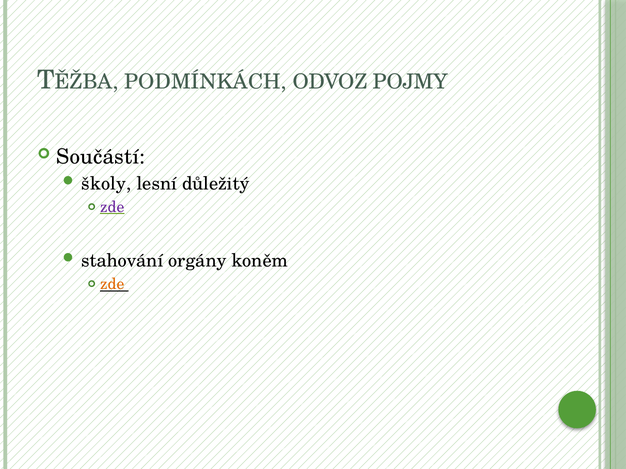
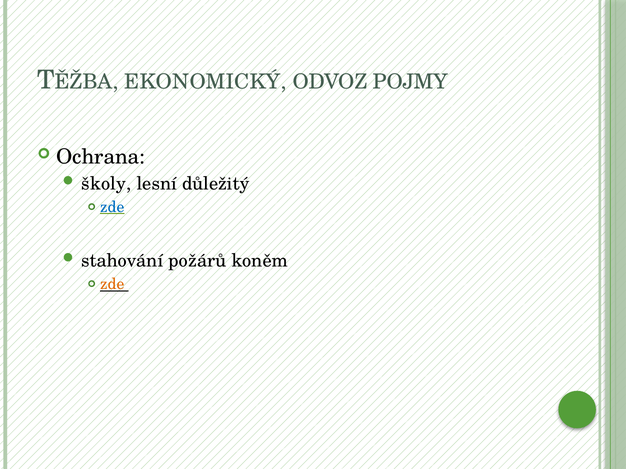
PODMÍNKÁCH: PODMÍNKÁCH -> EKONOMICKÝ
Součástí: Součástí -> Ochrana
zde at (112, 207) colour: purple -> blue
orgány: orgány -> požárů
